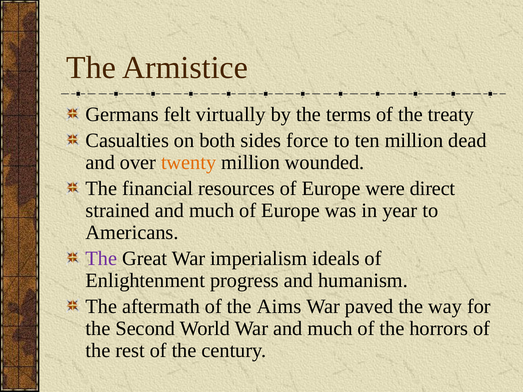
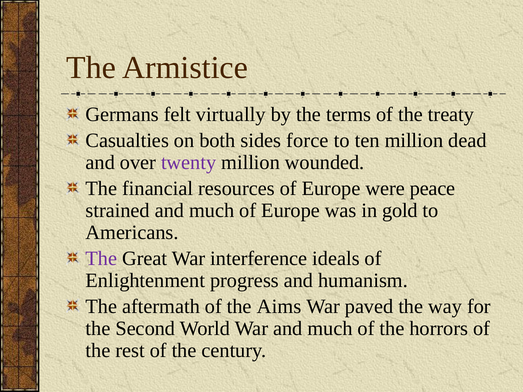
twenty colour: orange -> purple
direct: direct -> peace
year: year -> gold
imperialism: imperialism -> interference
